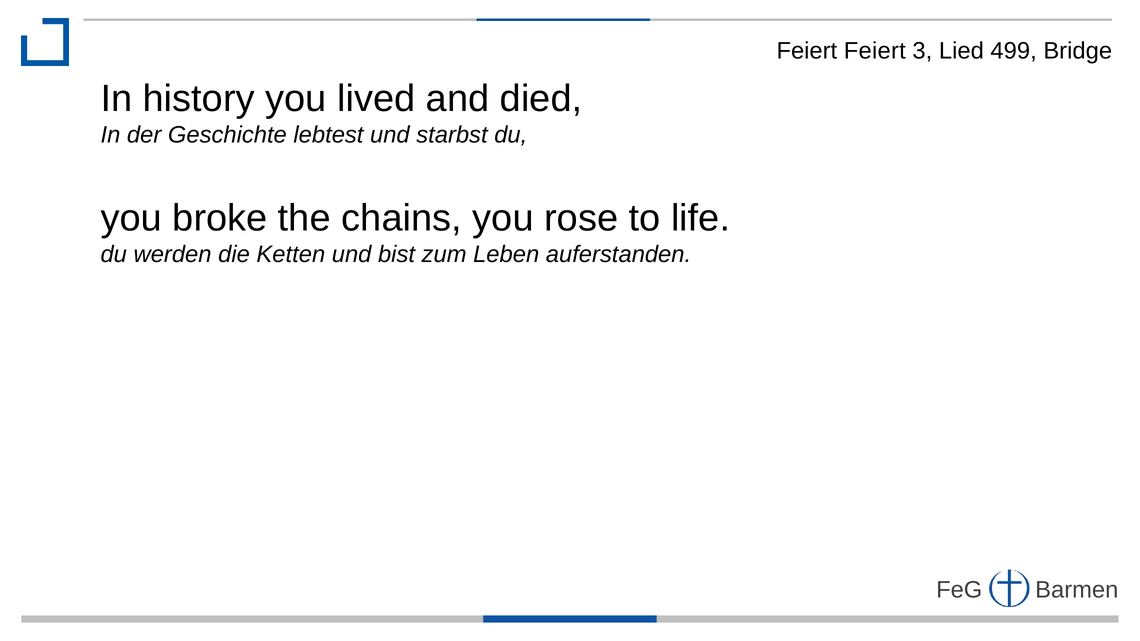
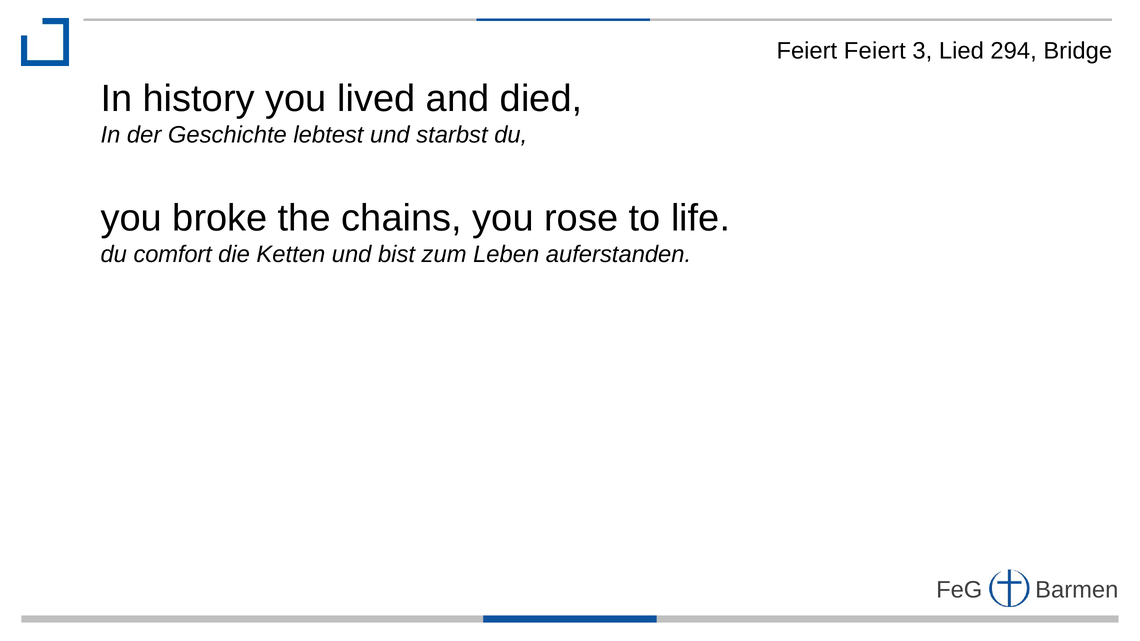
499: 499 -> 294
werden: werden -> comfort
